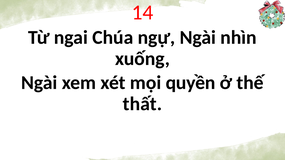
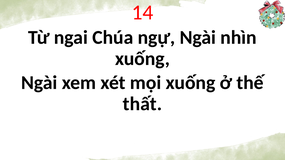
mọi quyền: quyền -> xuống
